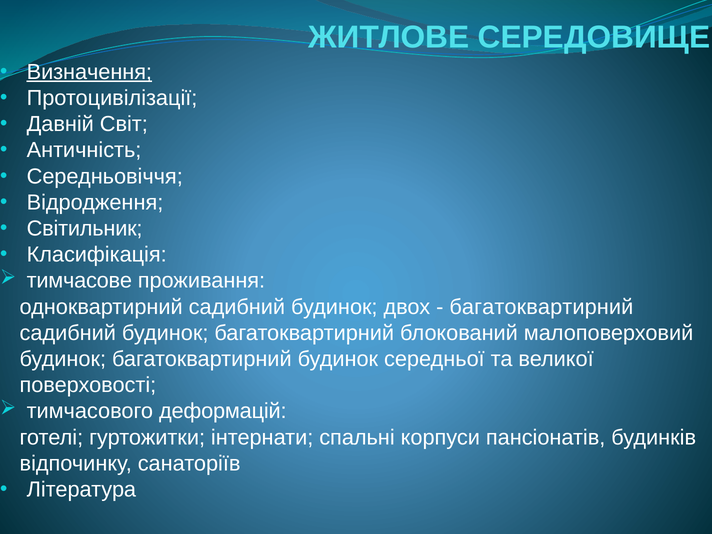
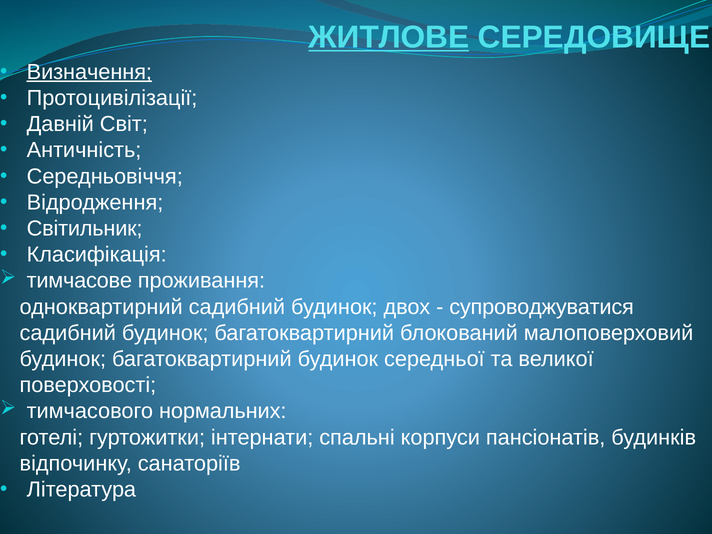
ЖИТЛОВЕ underline: none -> present
багатоквартирний at (541, 307): багатоквартирний -> супроводжуватися
деформацій: деформацій -> нормальних
